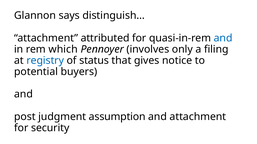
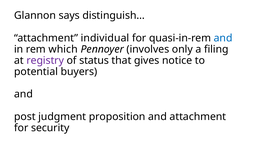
attributed: attributed -> individual
registry colour: blue -> purple
assumption: assumption -> proposition
